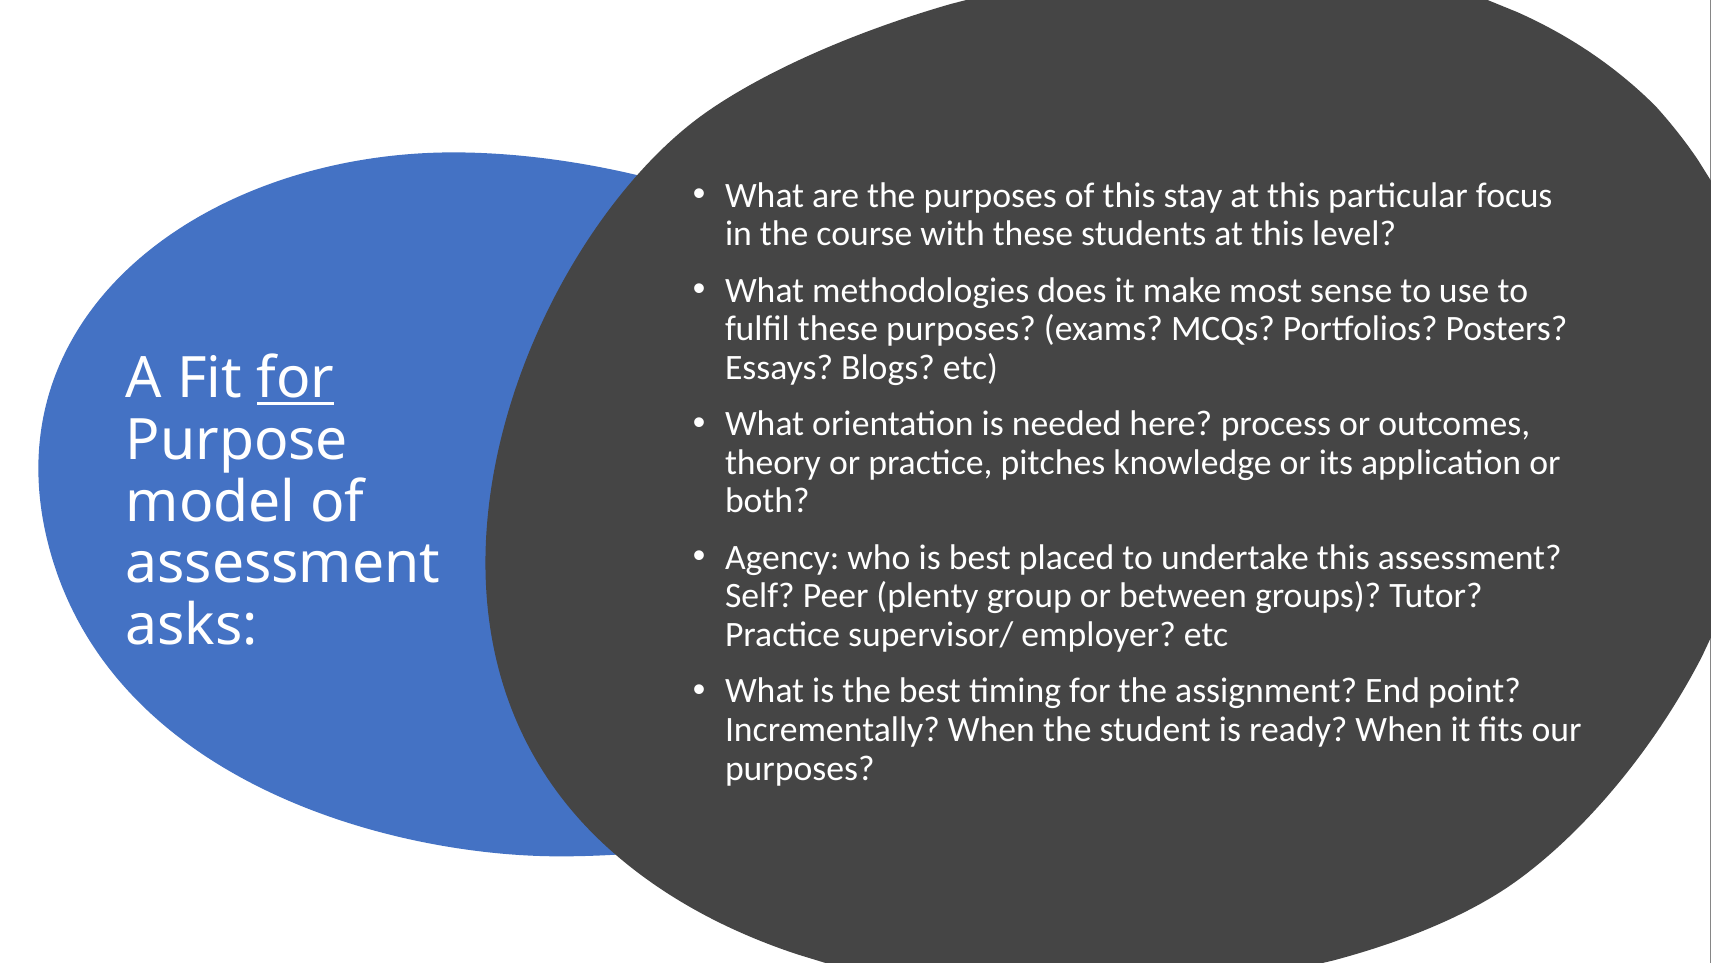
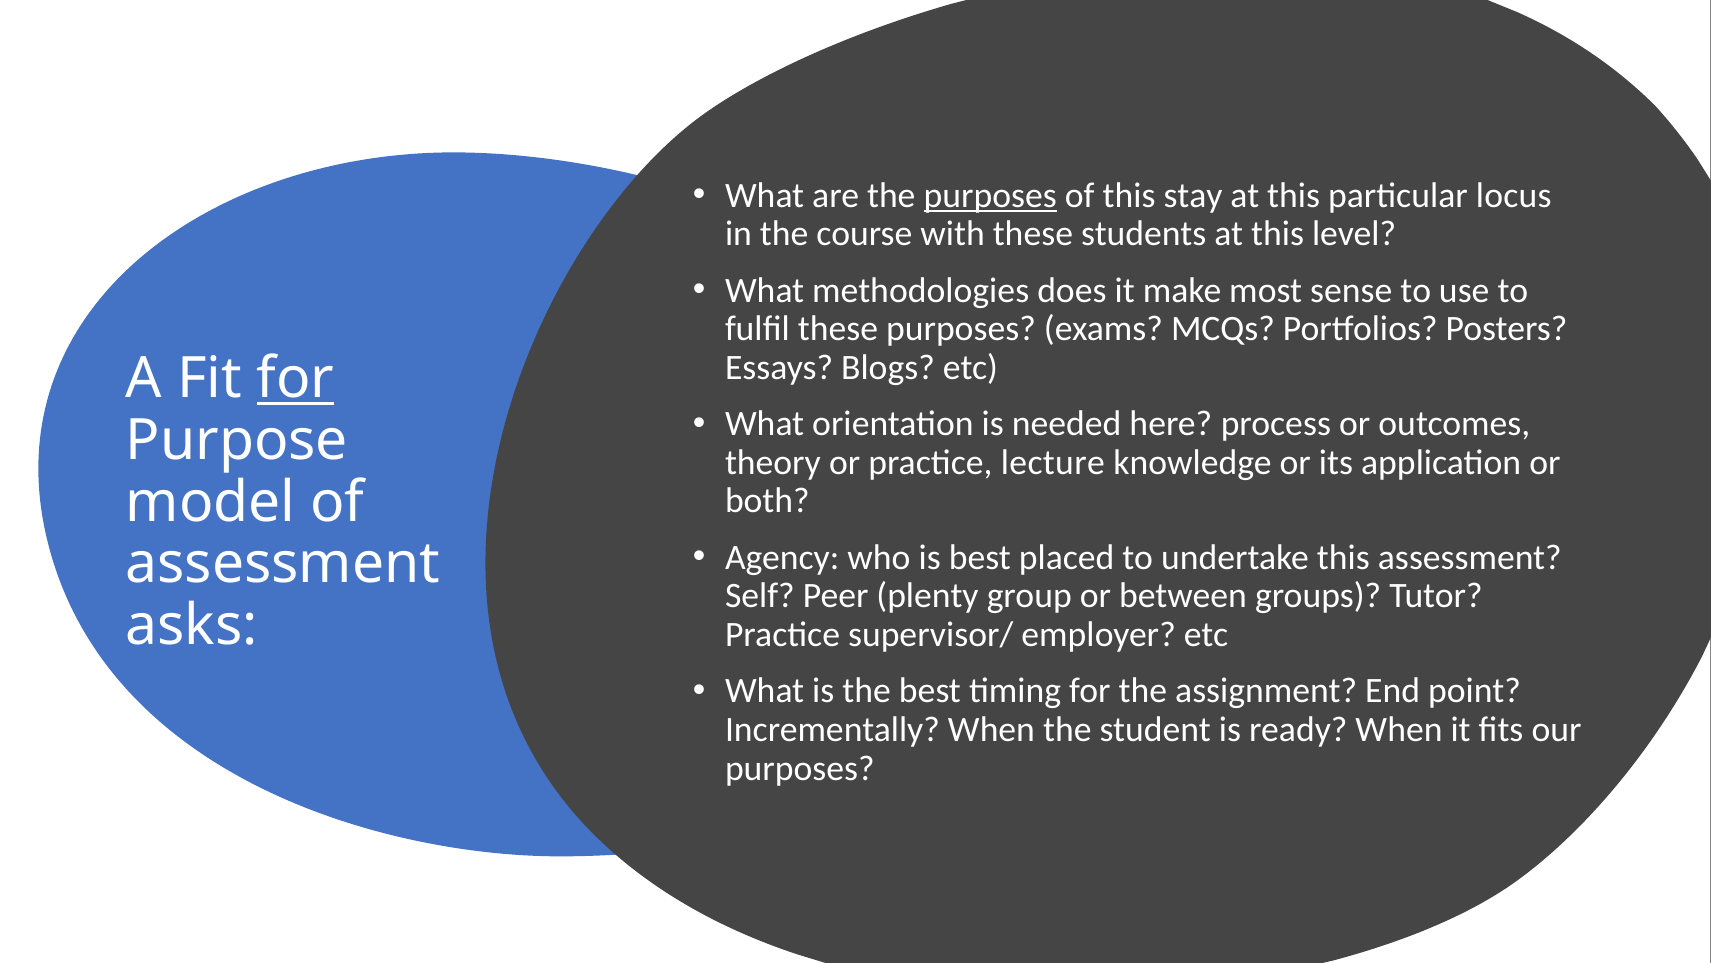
purposes at (990, 195) underline: none -> present
focus: focus -> locus
pitches: pitches -> lecture
